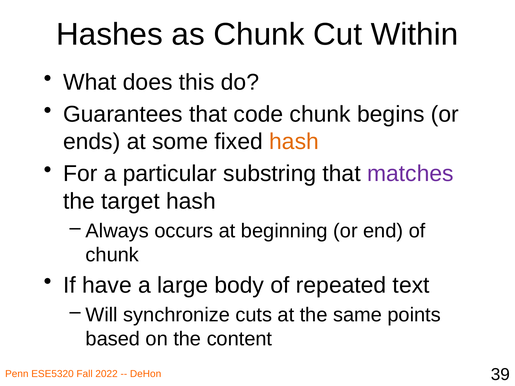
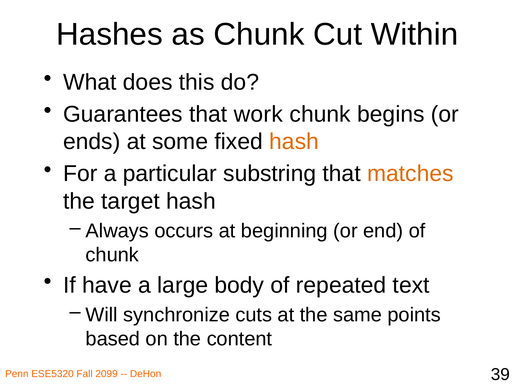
code: code -> work
matches colour: purple -> orange
2022: 2022 -> 2099
